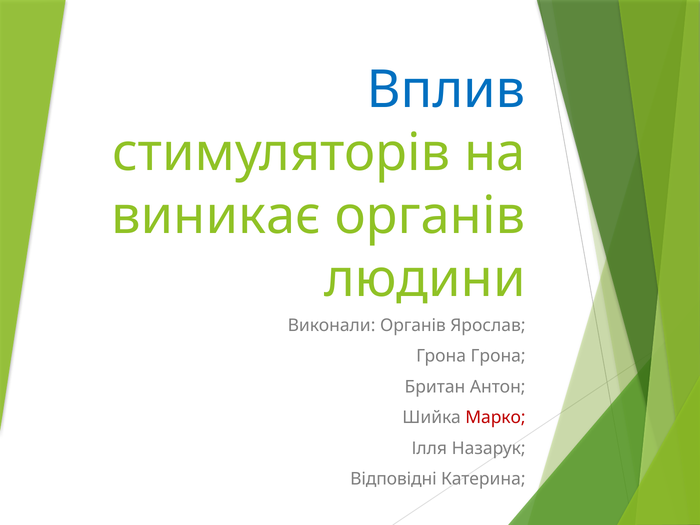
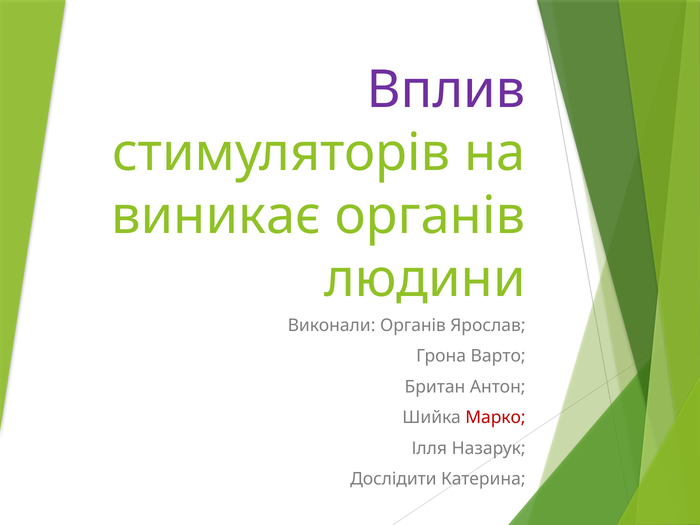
Вплив colour: blue -> purple
Грона Грона: Грона -> Варто
Відповідні: Відповідні -> Дослідити
